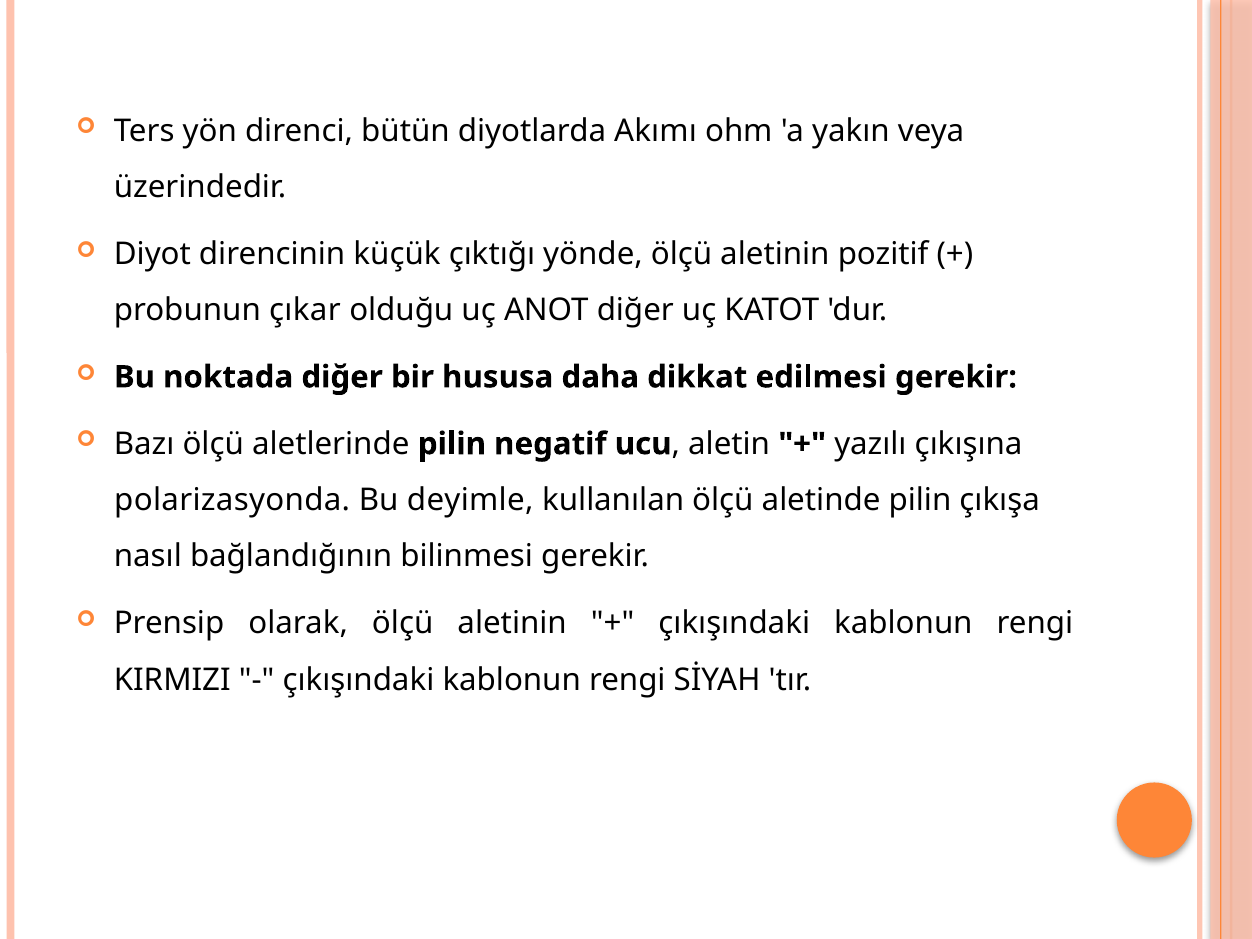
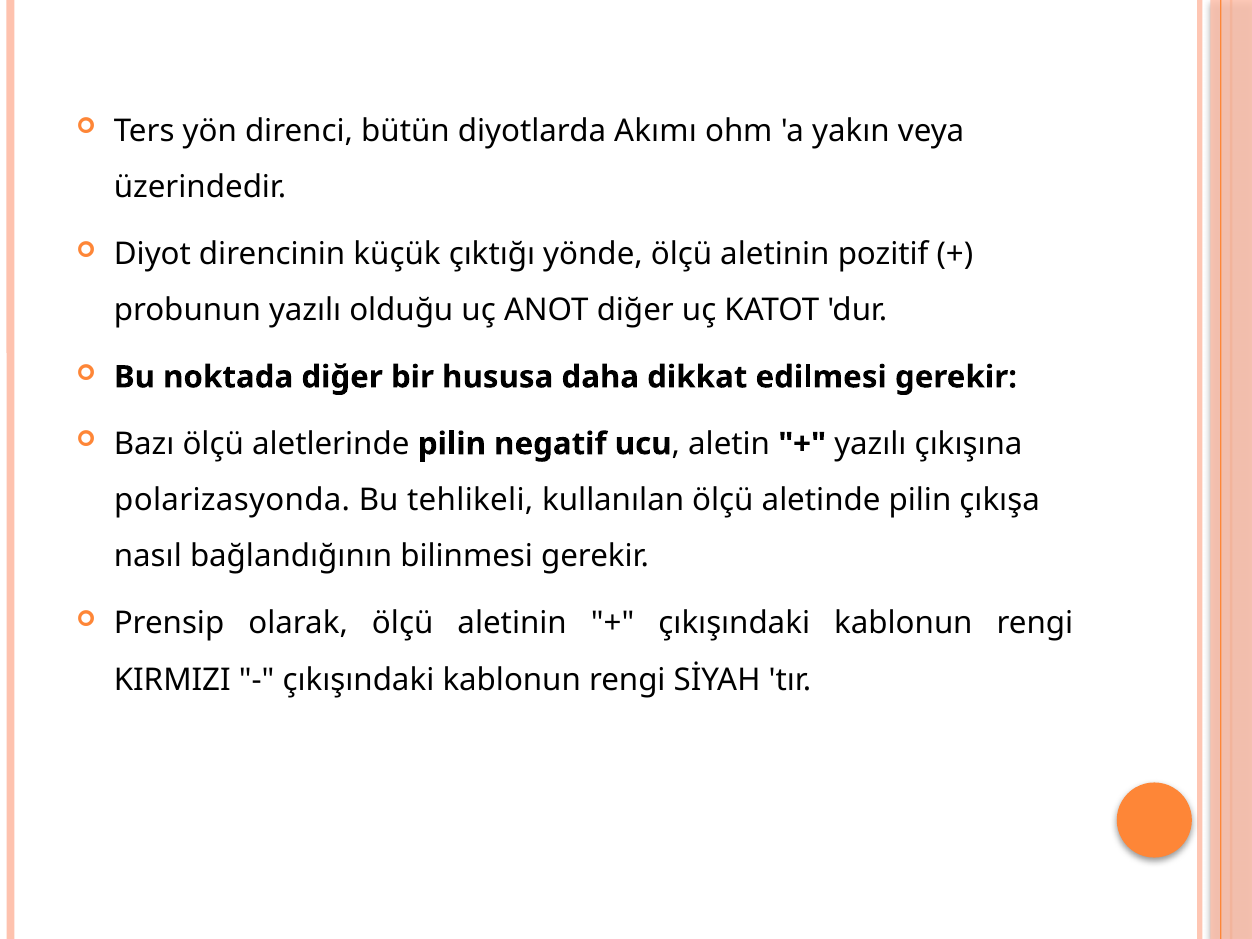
probunun çıkar: çıkar -> yazılı
deyimle: deyimle -> tehlikeli
